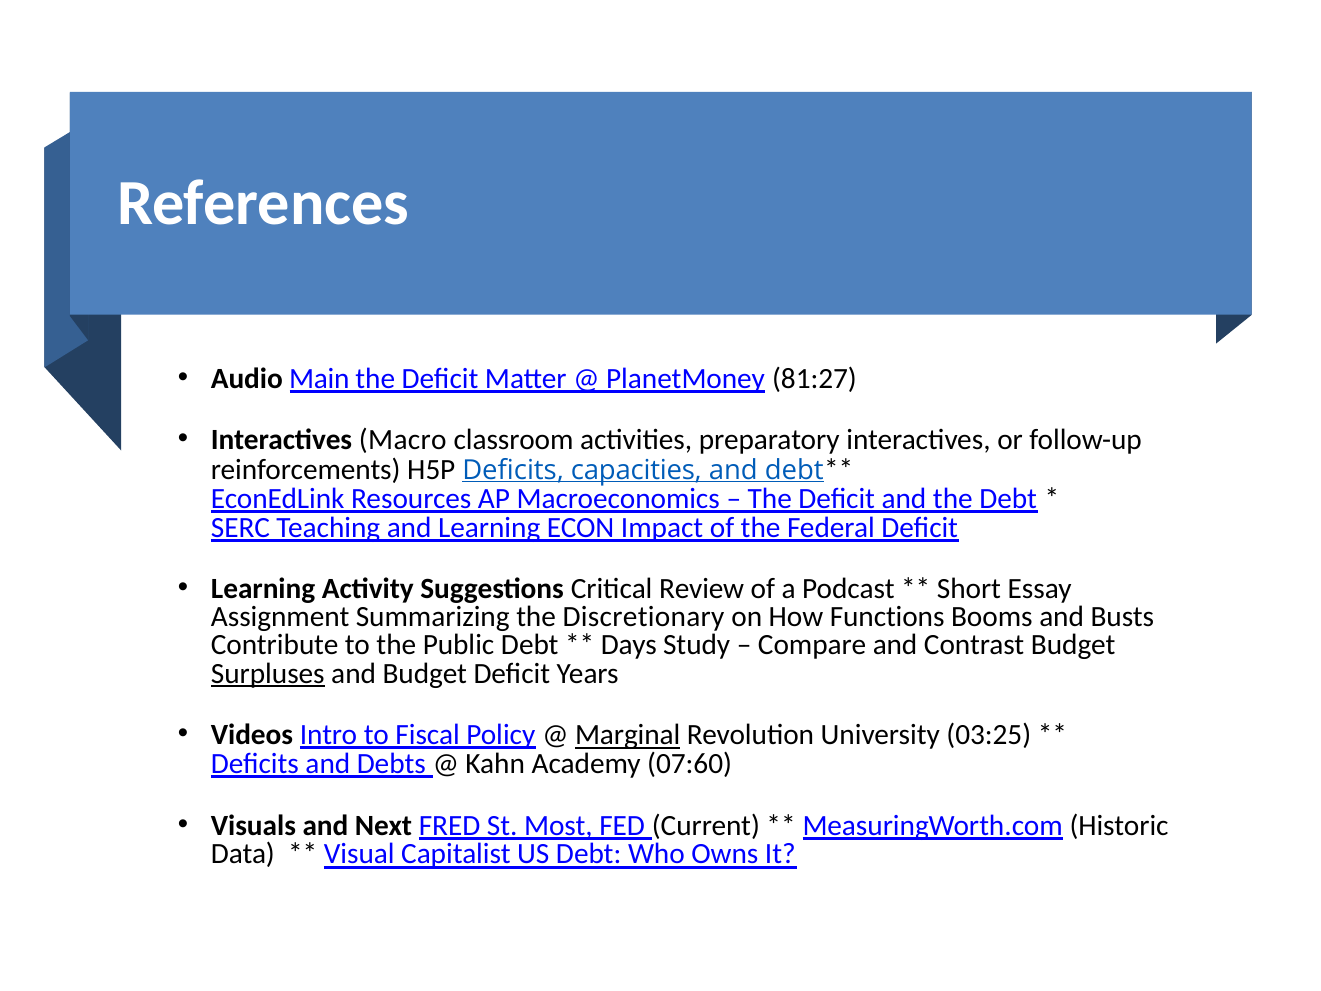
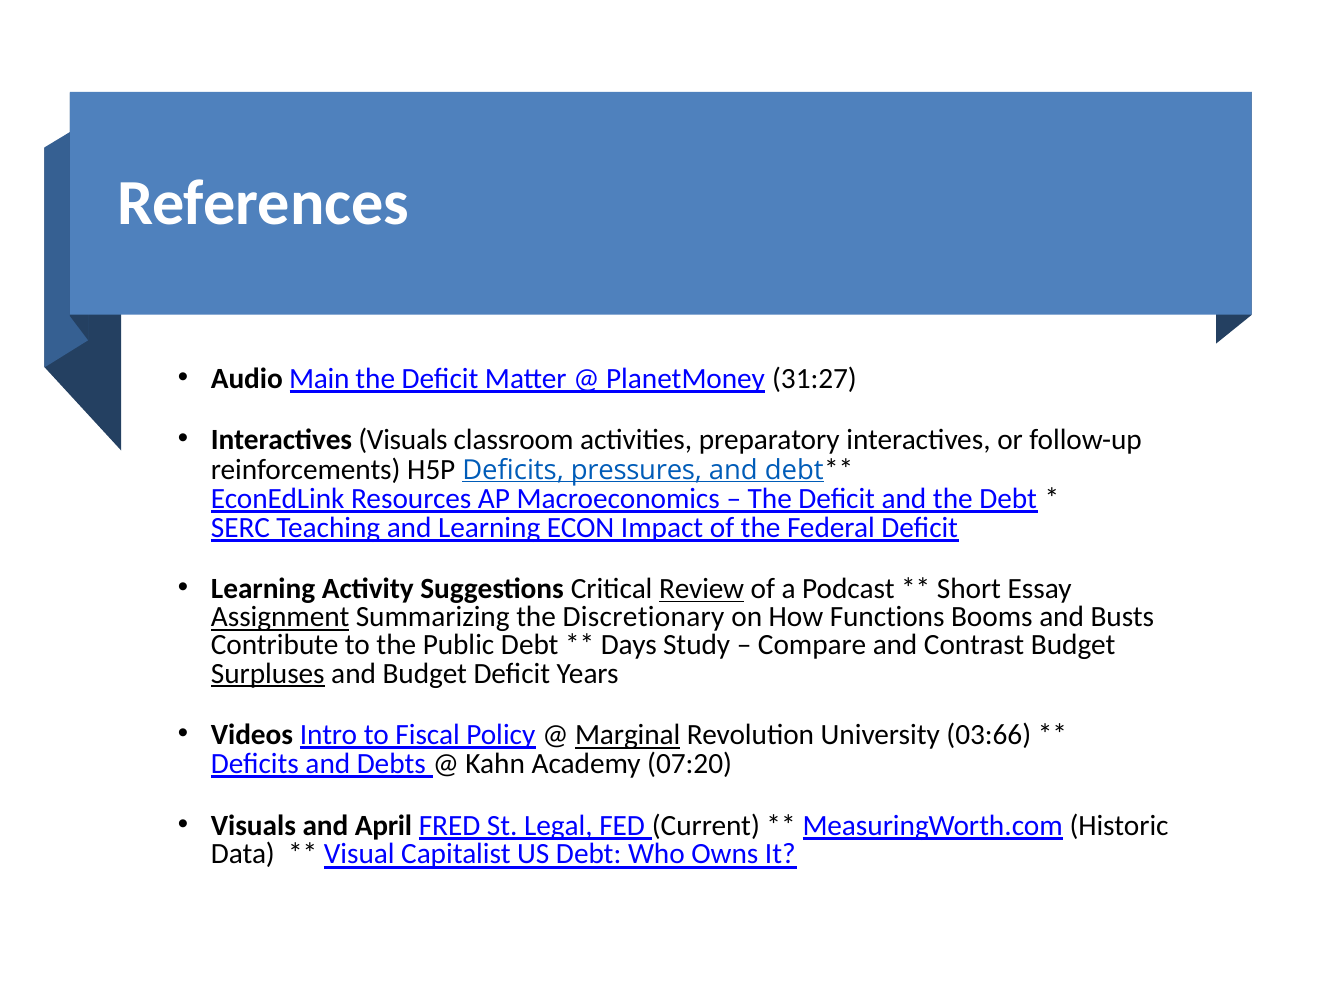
81:27: 81:27 -> 31:27
Interactives Macro: Macro -> Visuals
capacities: capacities -> pressures
Review underline: none -> present
Assignment underline: none -> present
03:25: 03:25 -> 03:66
07:60: 07:60 -> 07:20
Next: Next -> April
Most: Most -> Legal
